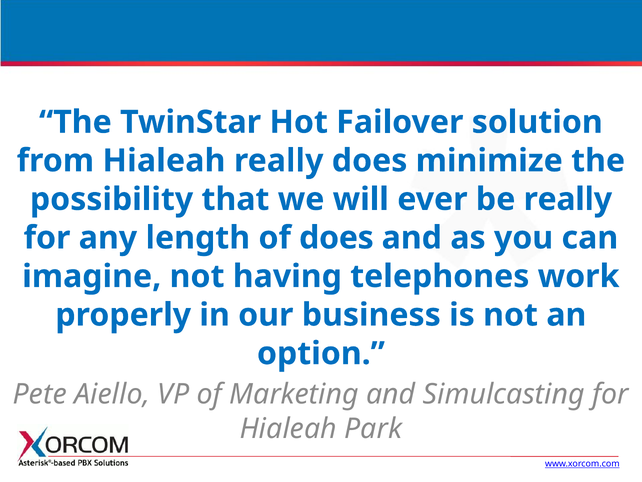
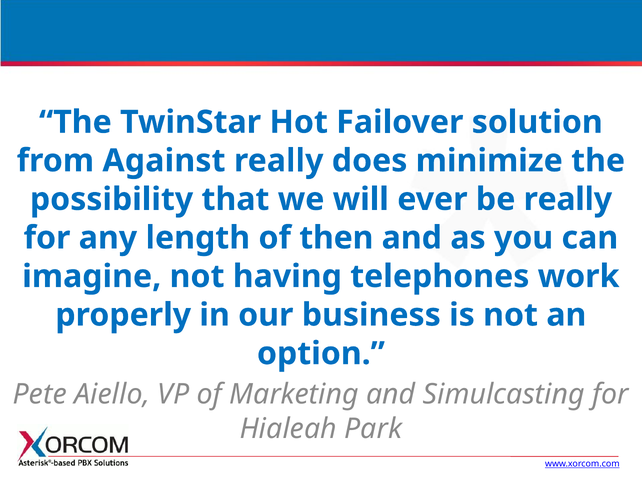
from Hialeah: Hialeah -> Against
of does: does -> then
